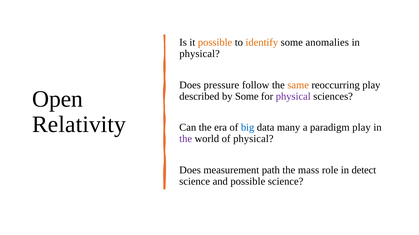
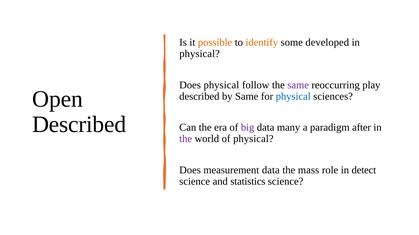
anomalies: anomalies -> developed
Does pressure: pressure -> physical
same at (298, 85) colour: orange -> purple
by Some: Some -> Same
physical at (293, 97) colour: purple -> blue
Relativity at (79, 125): Relativity -> Described
big colour: blue -> purple
paradigm play: play -> after
measurement path: path -> data
and possible: possible -> statistics
